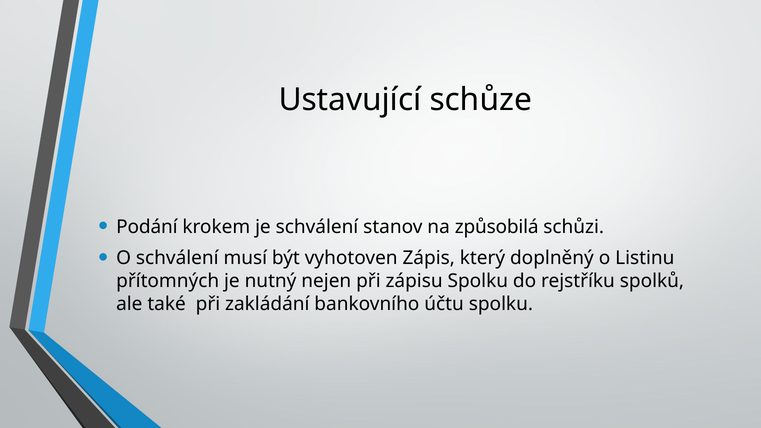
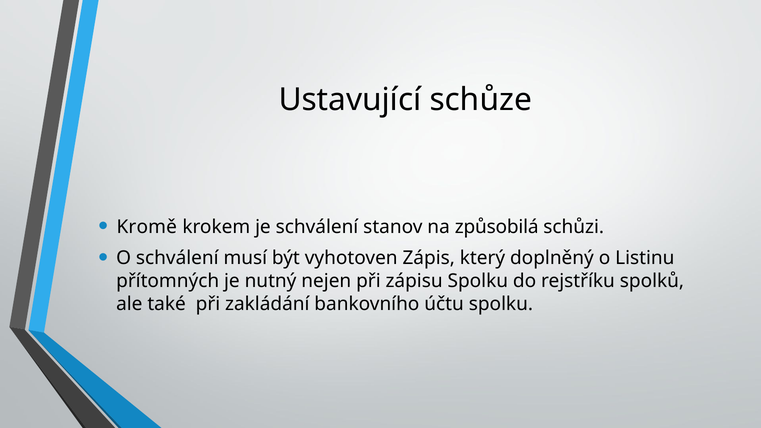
Podání: Podání -> Kromě
